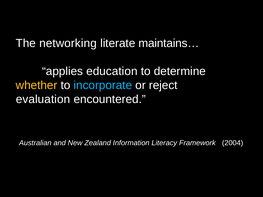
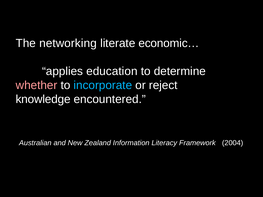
maintains…: maintains… -> economic…
whether colour: yellow -> pink
evaluation: evaluation -> knowledge
